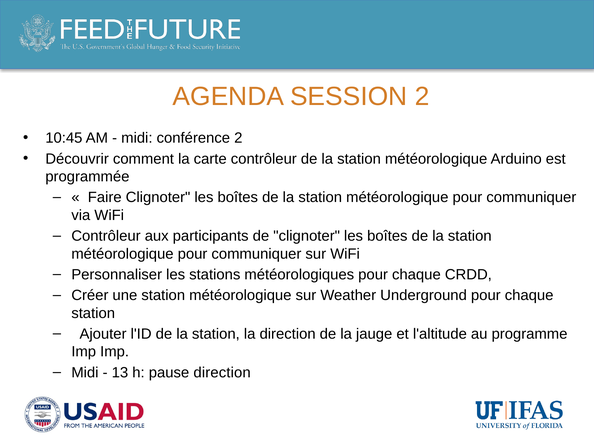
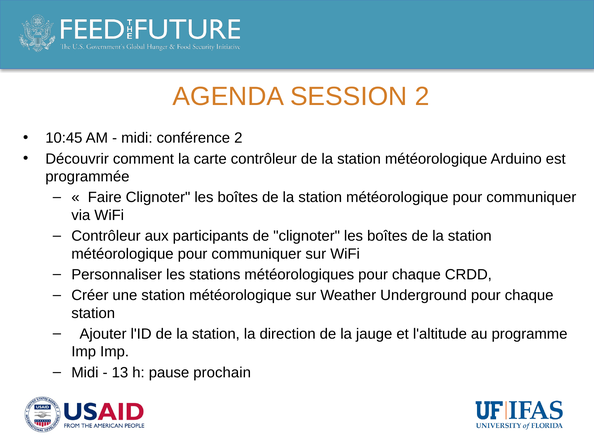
pause direction: direction -> prochain
